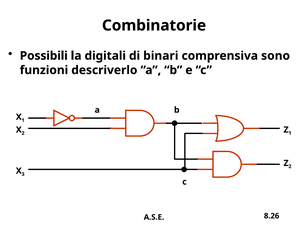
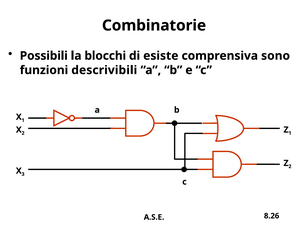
digitali: digitali -> blocchi
binari: binari -> esiste
descriverlo: descriverlo -> descrivibili
